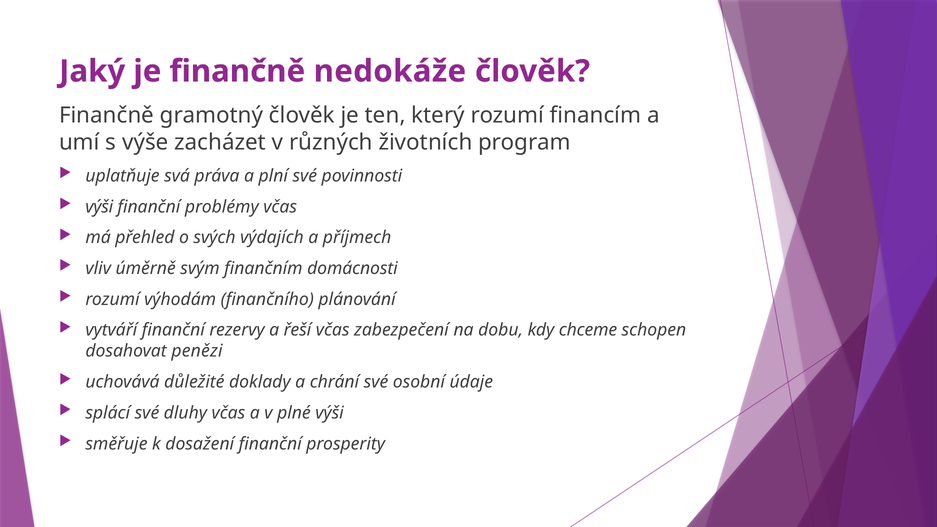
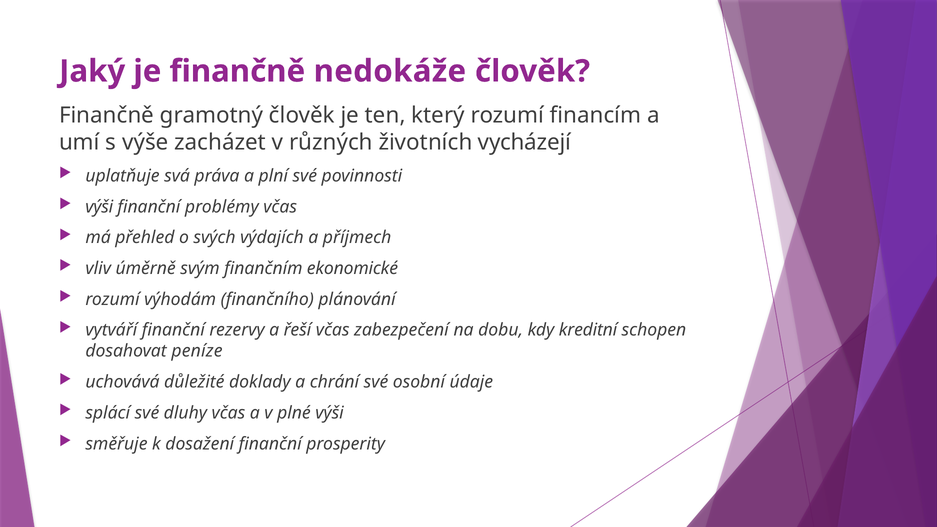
program: program -> vycházejí
domácnosti: domácnosti -> ekonomické
chceme: chceme -> kreditní
penězi: penězi -> peníze
